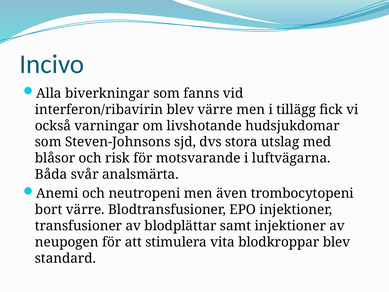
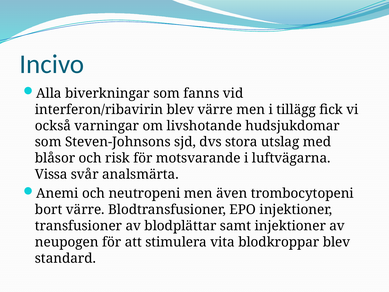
Båda: Båda -> Vissa
